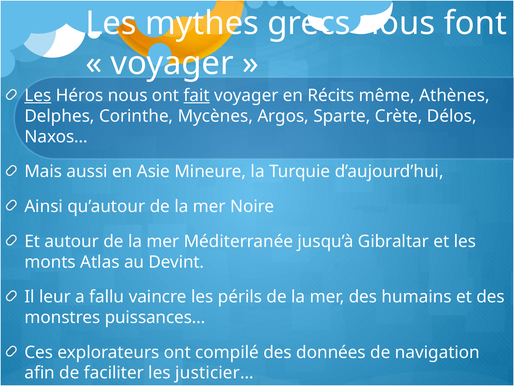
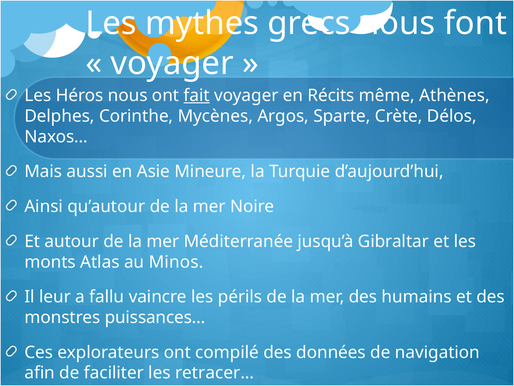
Les at (38, 95) underline: present -> none
Devint: Devint -> Minos
justicier…: justicier… -> retracer…
